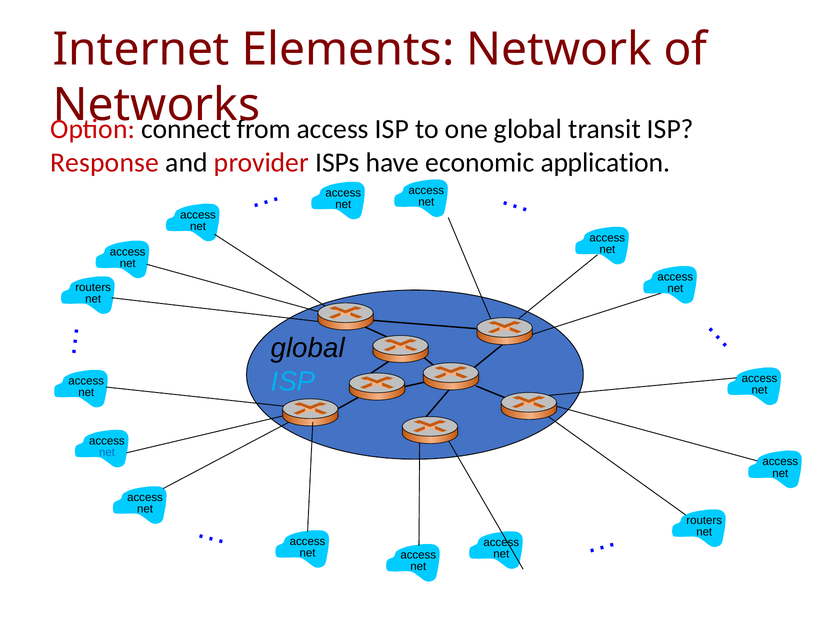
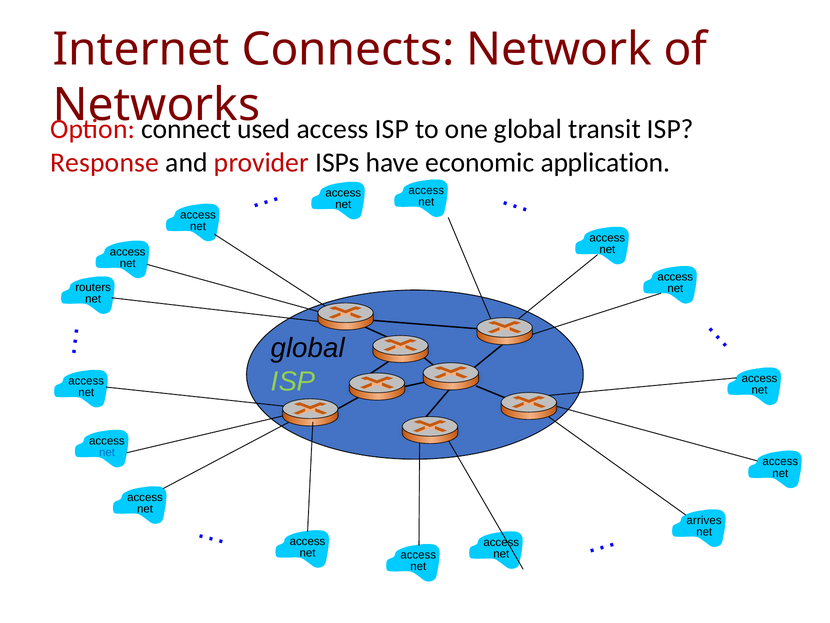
Elements: Elements -> Connects
from: from -> used
ISP at (293, 381) colour: light blue -> light green
routers at (704, 520): routers -> arrives
